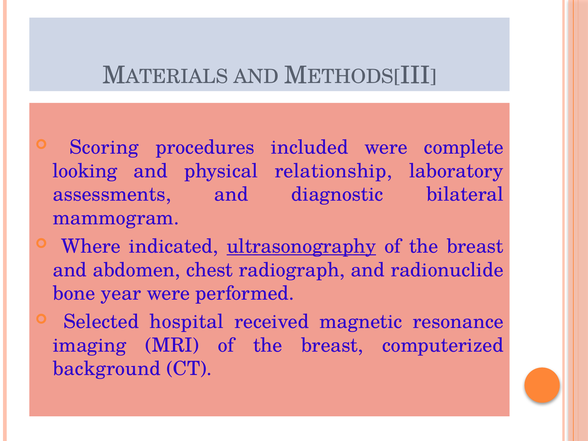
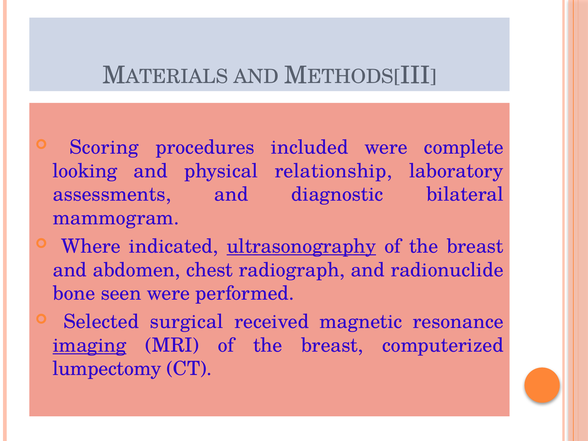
year: year -> seen
hospital: hospital -> surgical
imaging underline: none -> present
background: background -> lumpectomy
